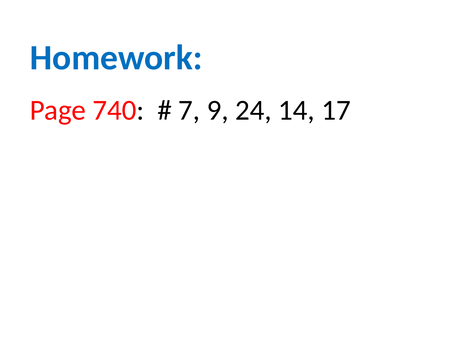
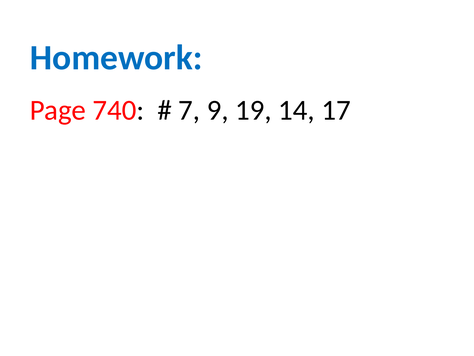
24: 24 -> 19
